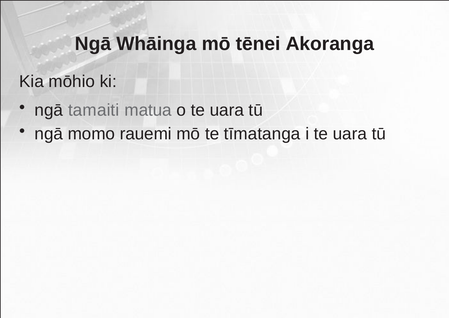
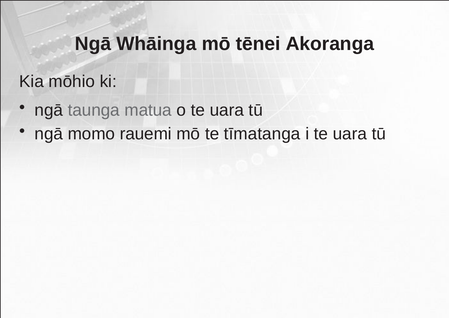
tamaiti: tamaiti -> taunga
